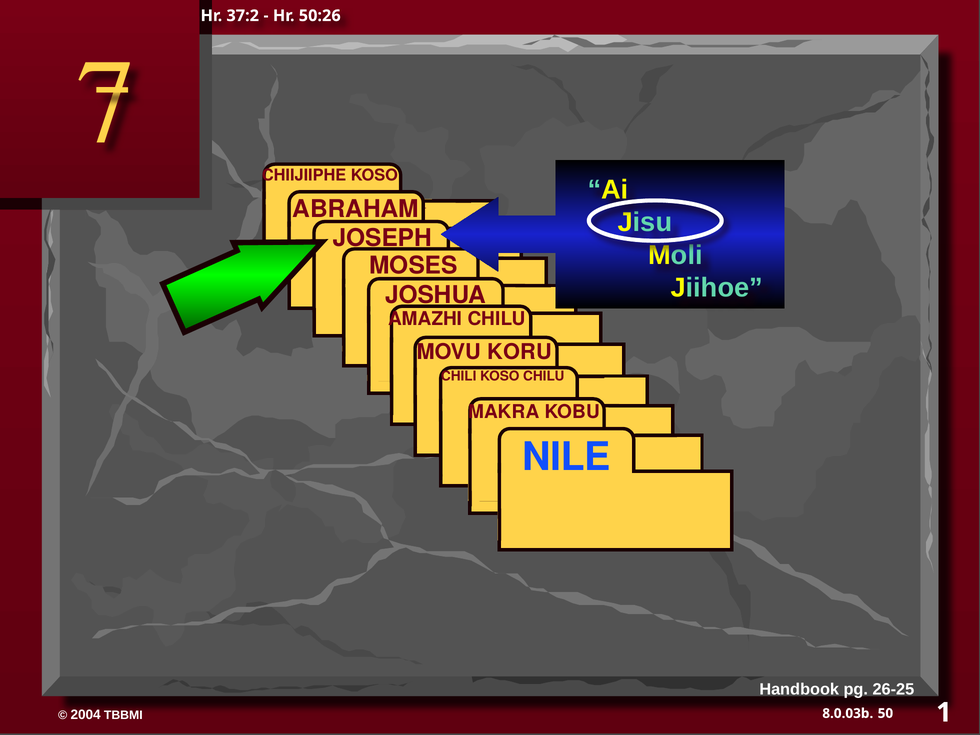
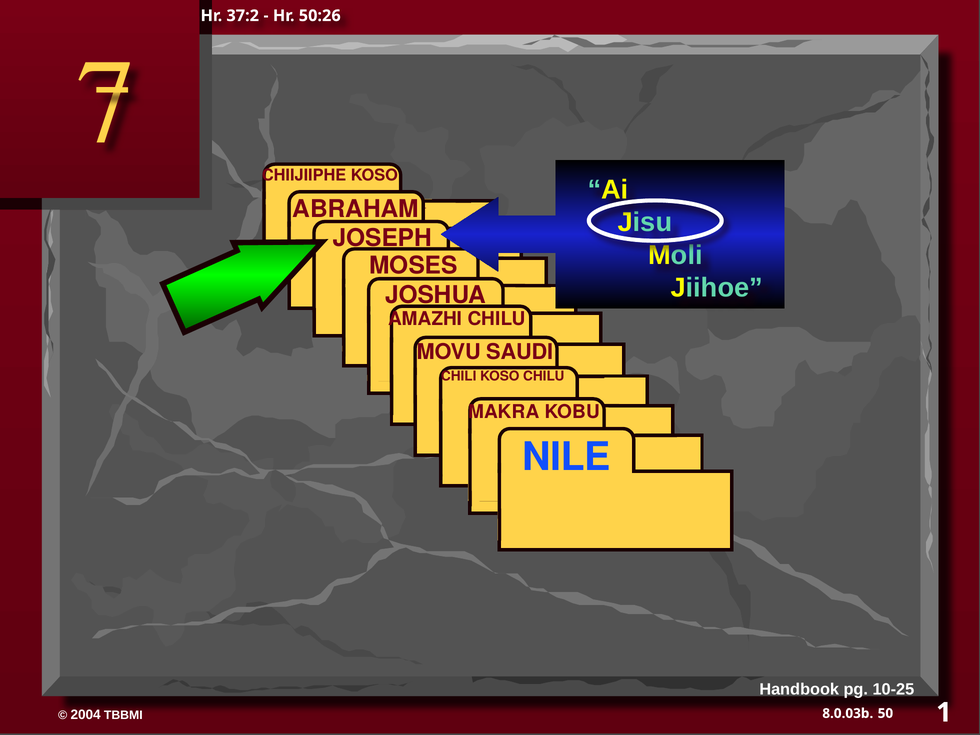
KORU: KORU -> SAUDI
26-25: 26-25 -> 10-25
